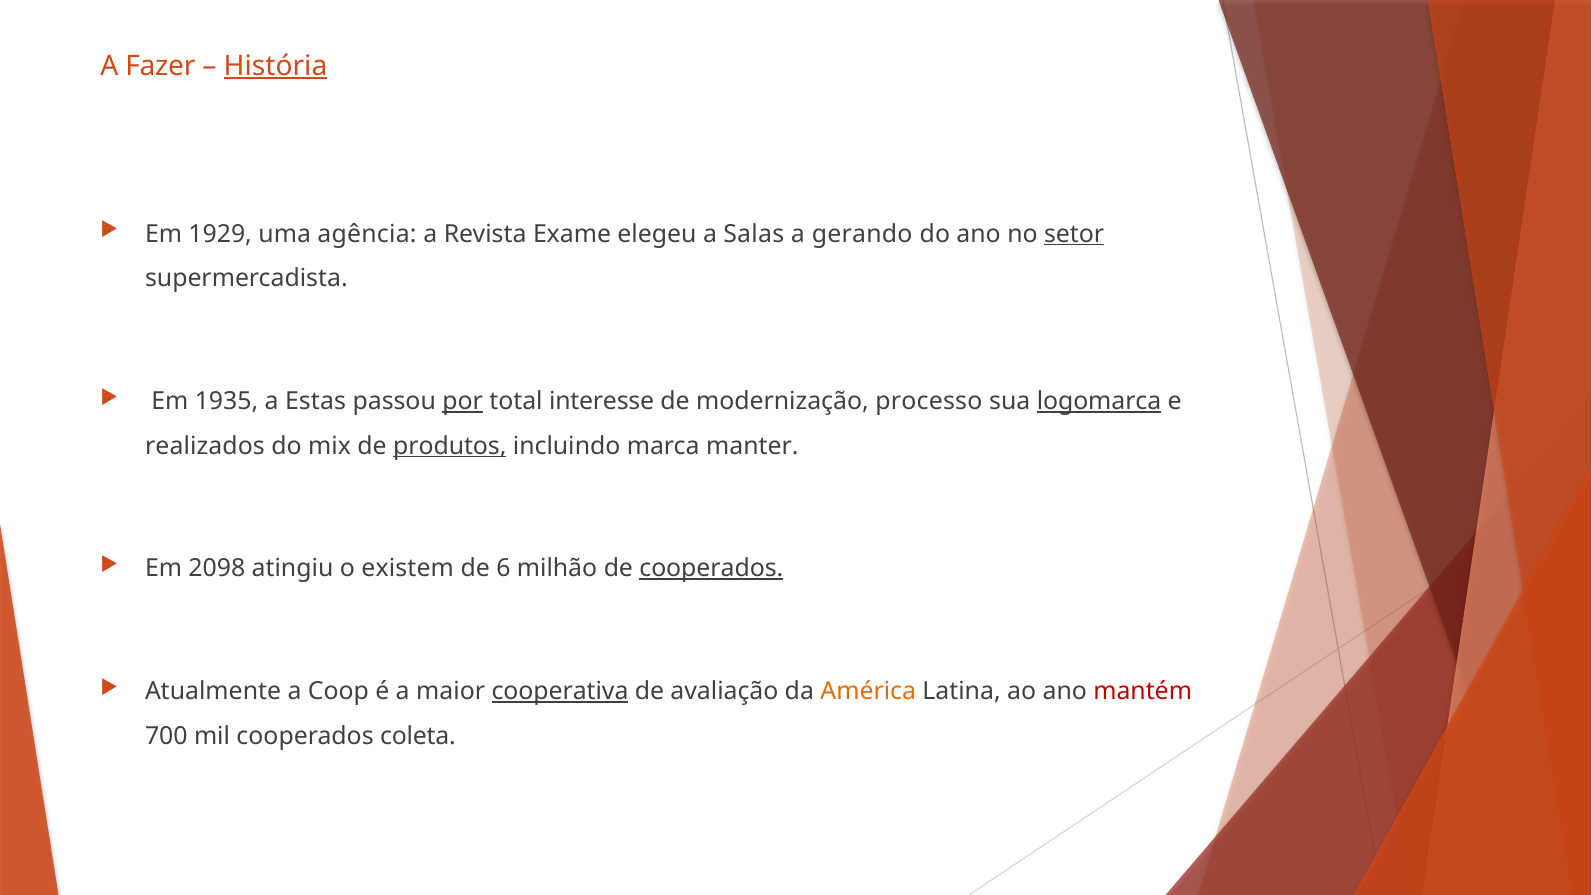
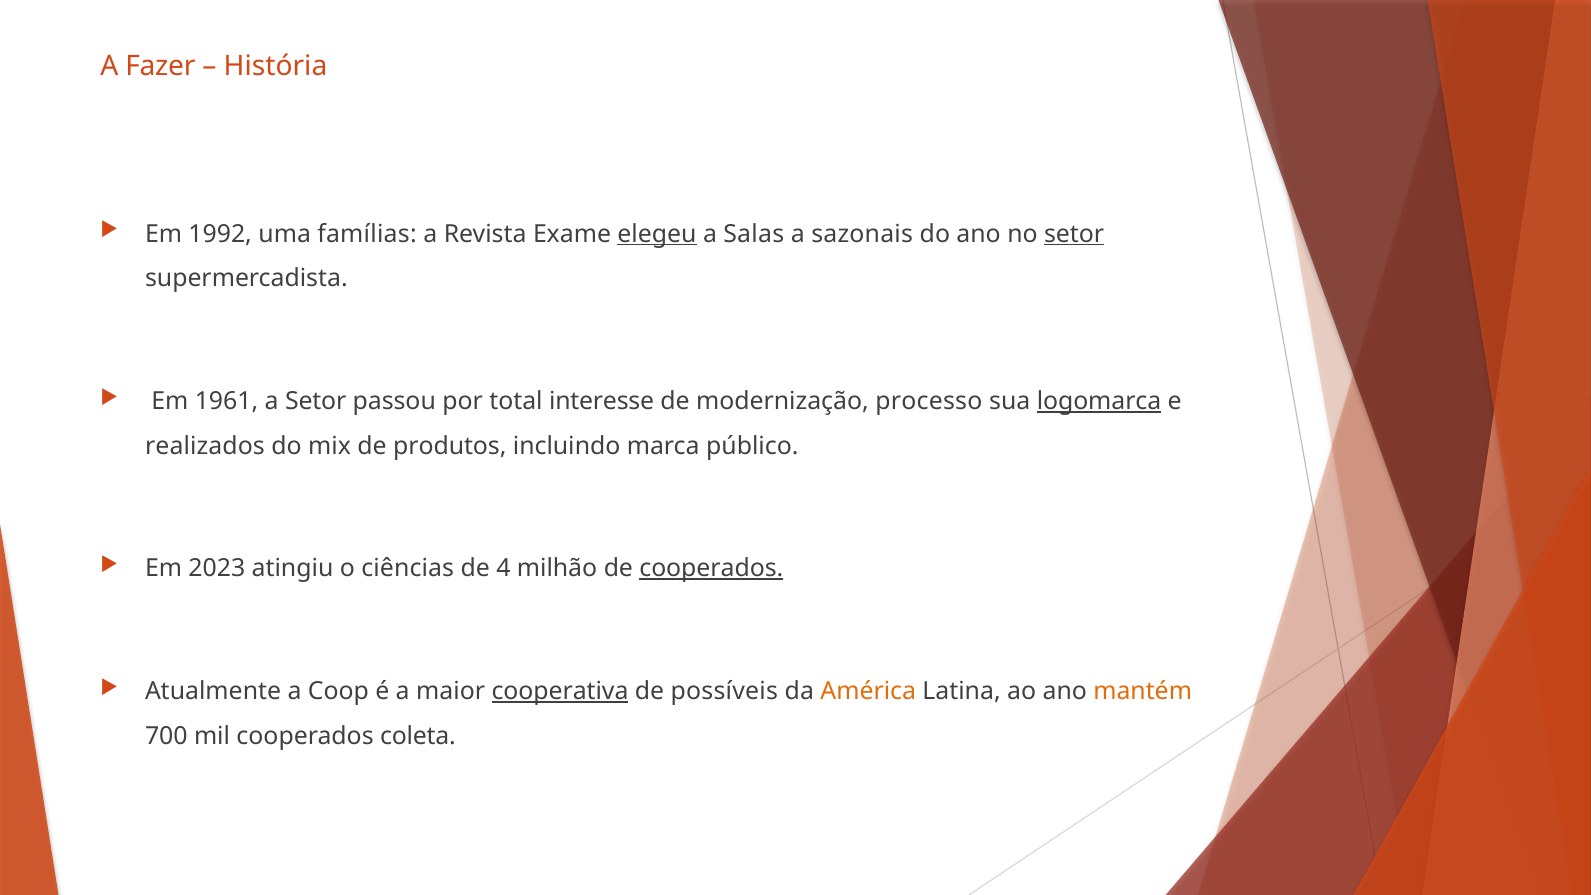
História underline: present -> none
1929: 1929 -> 1992
agência: agência -> famílias
elegeu underline: none -> present
gerando: gerando -> sazonais
1935: 1935 -> 1961
a Estas: Estas -> Setor
por underline: present -> none
produtos underline: present -> none
manter: manter -> público
2098: 2098 -> 2023
existem: existem -> ciências
6: 6 -> 4
avaliação: avaliação -> possíveis
mantém colour: red -> orange
